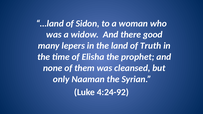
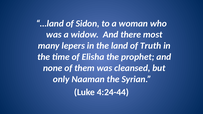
good: good -> most
4:24-92: 4:24-92 -> 4:24-44
